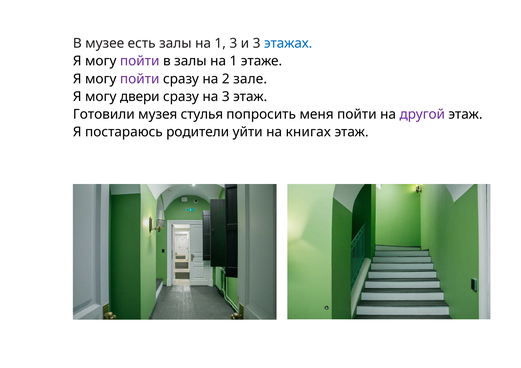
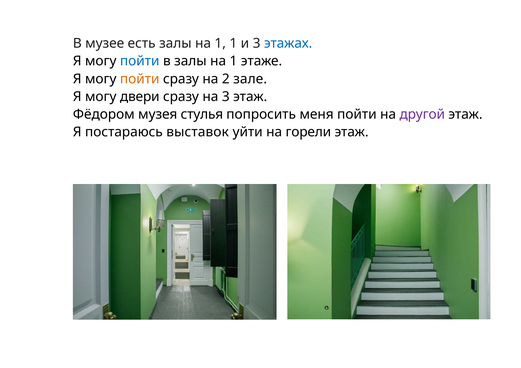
1 3: 3 -> 1
пойти at (140, 61) colour: purple -> blue
пойти at (140, 79) colour: purple -> orange
Готовили: Готовили -> Фёдором
родители: родители -> выставок
книгах: книгах -> горели
